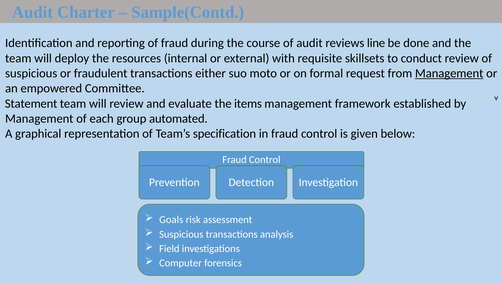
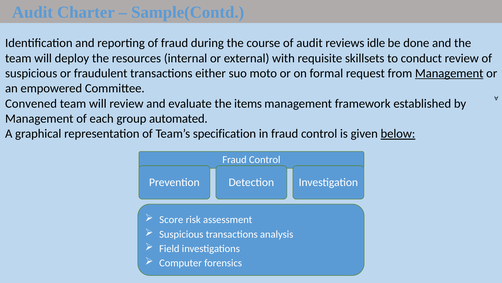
line: line -> idle
Statement: Statement -> Convened
below underline: none -> present
Goals: Goals -> Score
